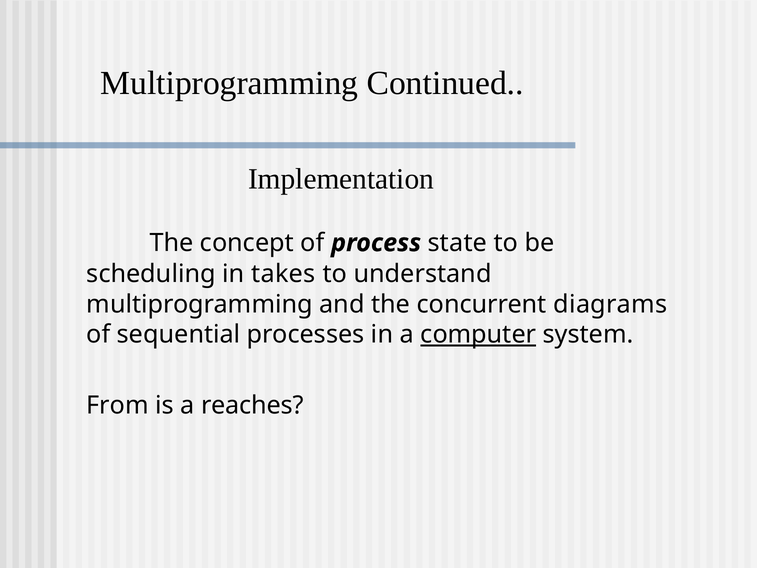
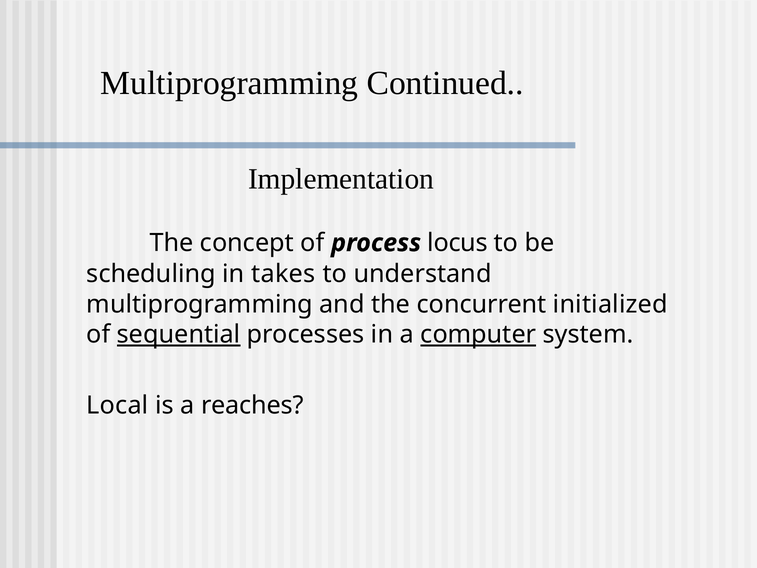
state: state -> locus
diagrams: diagrams -> initialized
sequential underline: none -> present
From: From -> Local
